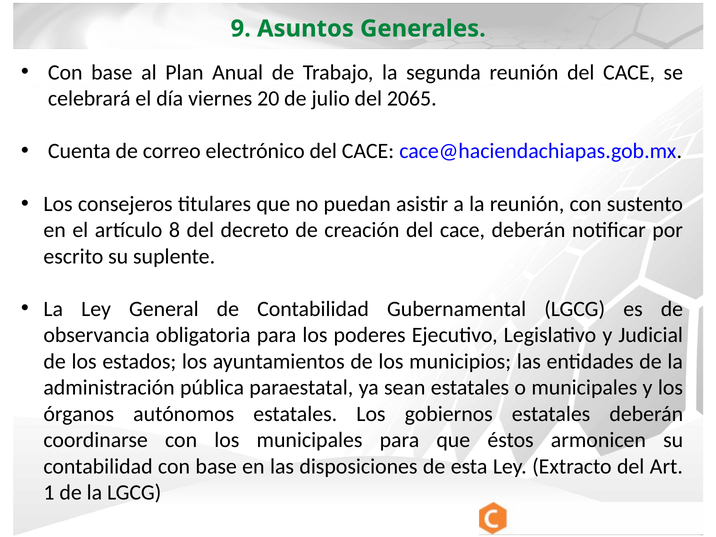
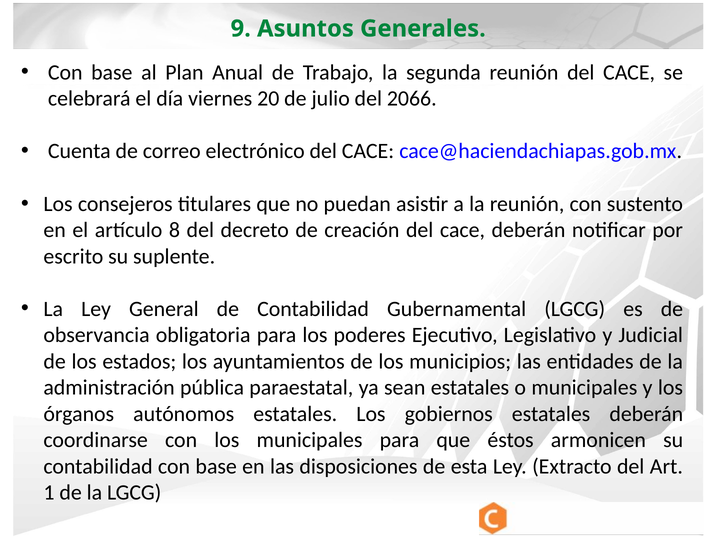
2065: 2065 -> 2066
